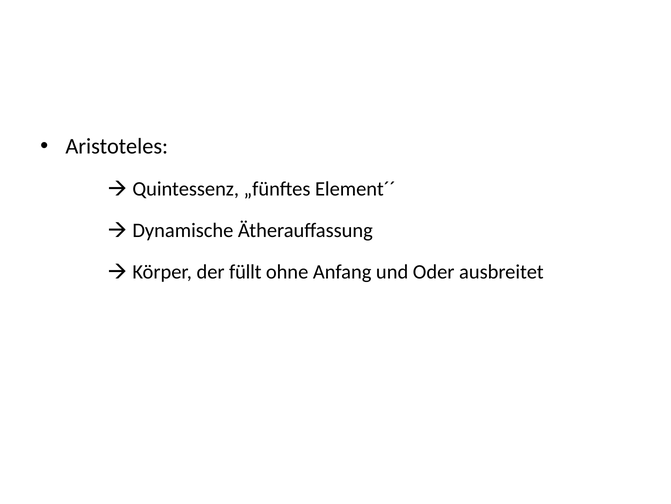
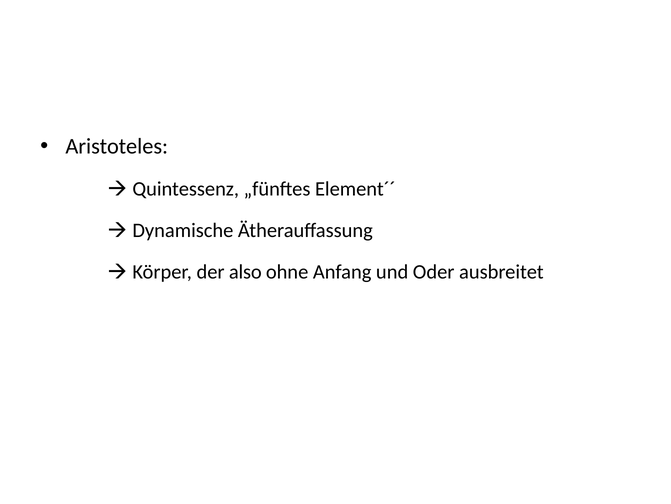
füllt: füllt -> also
